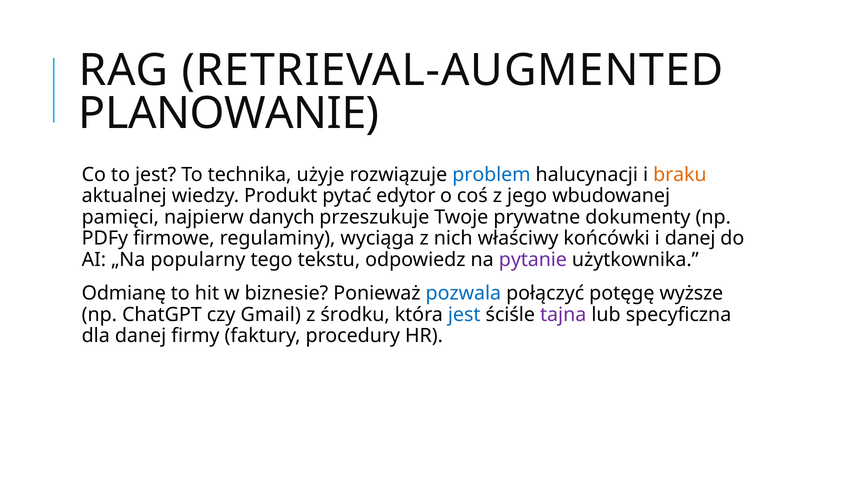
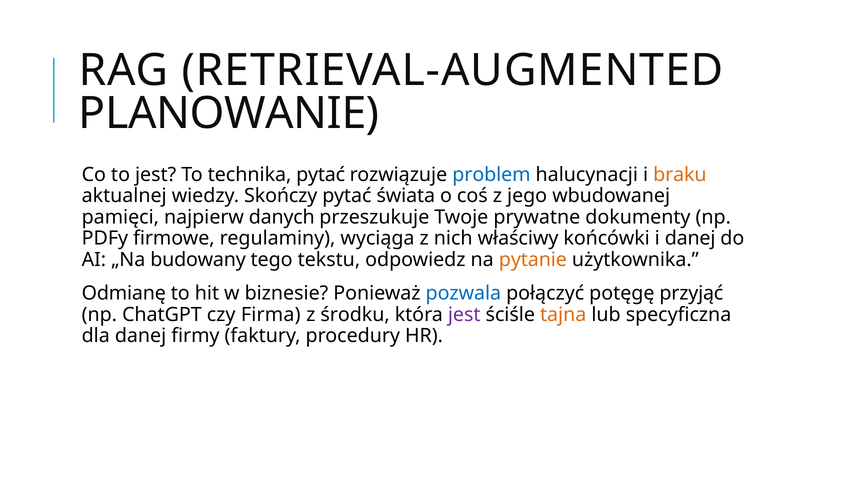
technika użyje: użyje -> pytać
Produkt: Produkt -> Skończy
edytor: edytor -> świata
popularny: popularny -> budowany
pytanie colour: purple -> orange
wyższe: wyższe -> przyjąć
Gmail: Gmail -> Firma
jest at (464, 314) colour: blue -> purple
tajna colour: purple -> orange
